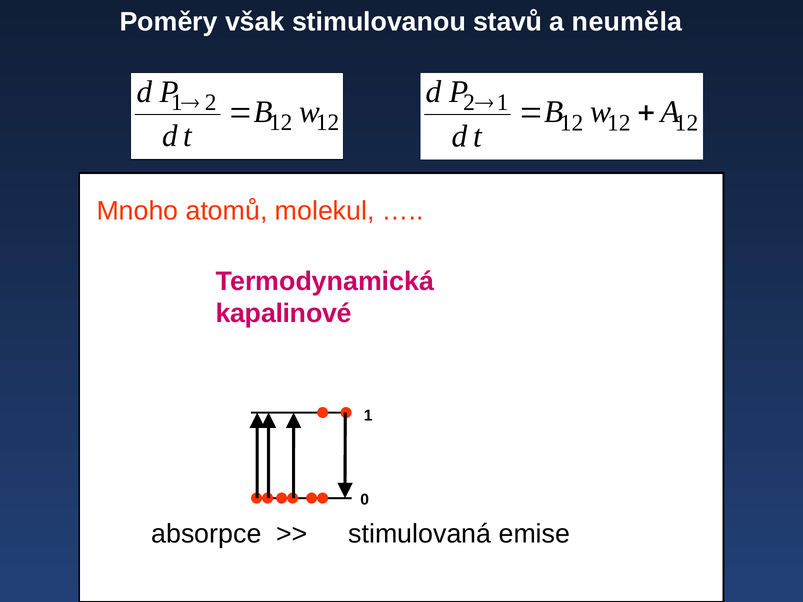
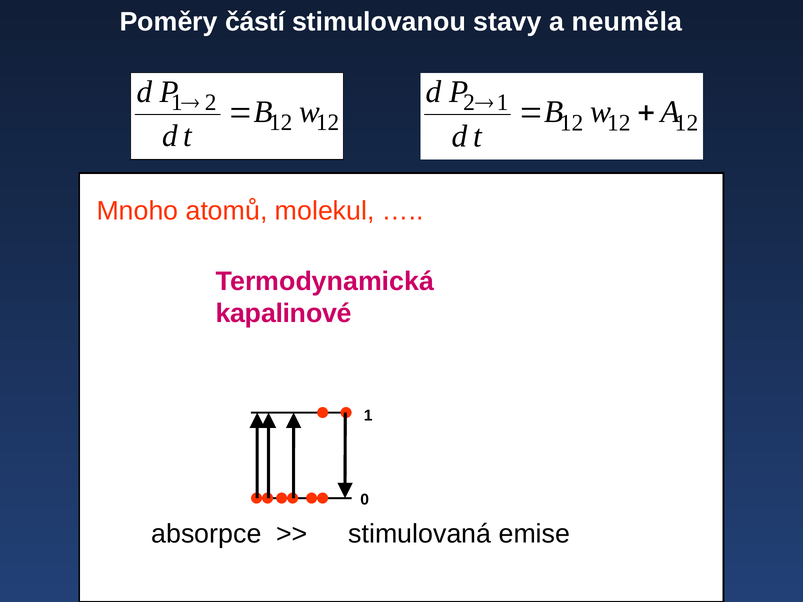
však: však -> částí
stavů: stavů -> stavy
